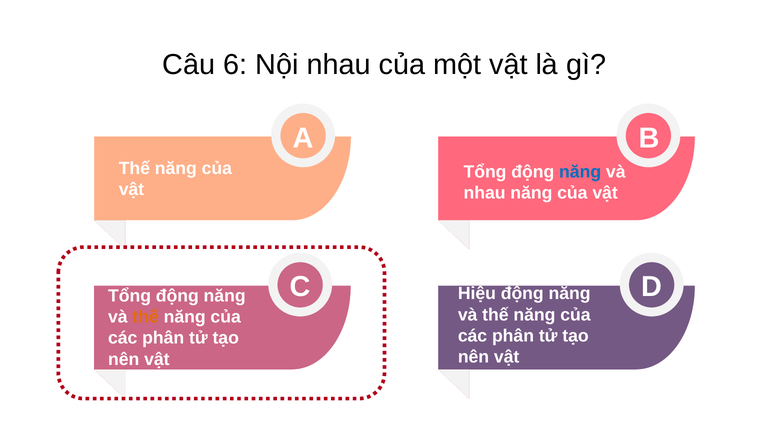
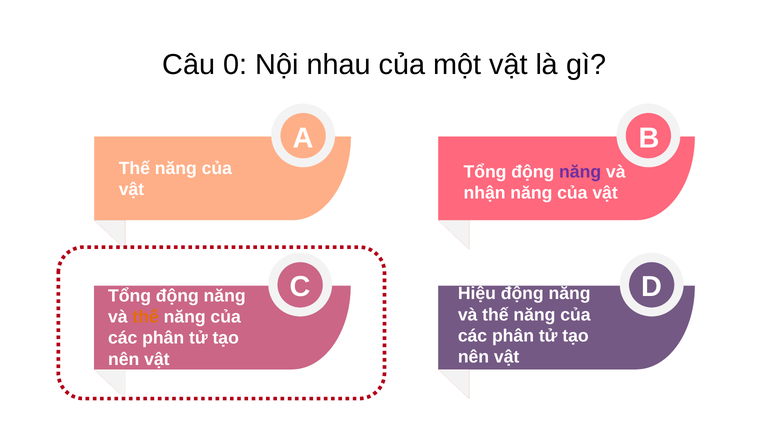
6: 6 -> 0
năng at (580, 172) colour: blue -> purple
nhau at (485, 193): nhau -> nhận
